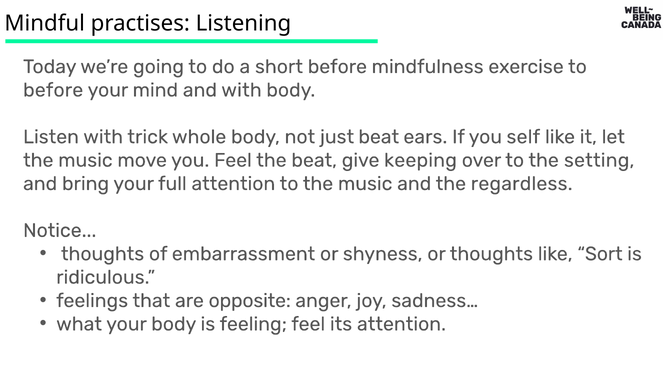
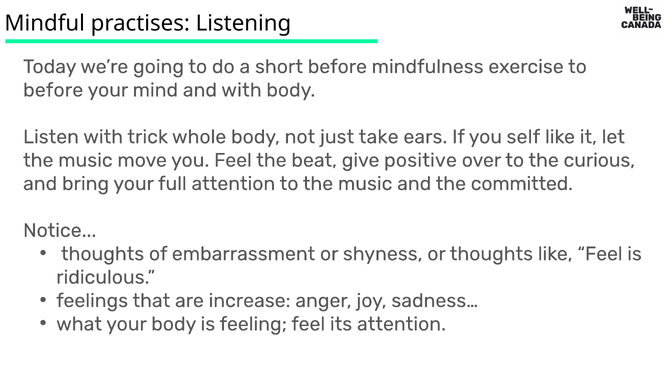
just beat: beat -> take
keeping: keeping -> positive
setting: setting -> curious
regardless: regardless -> committed
like Sort: Sort -> Feel
opposite: opposite -> increase
